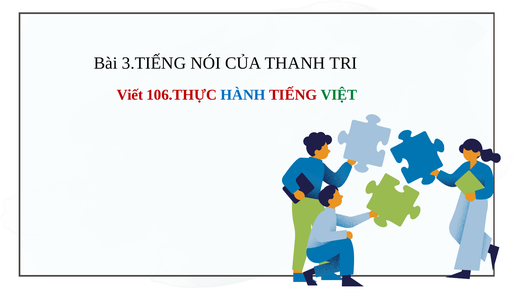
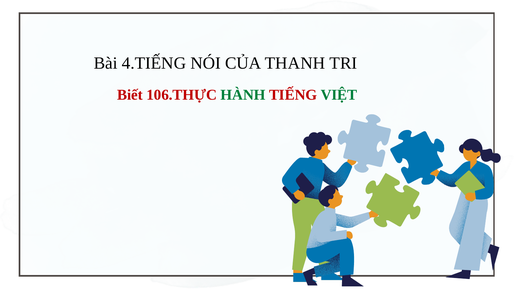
3.TIẾNG: 3.TIẾNG -> 4.TIẾNG
Viết: Viết -> Biết
HÀNH colour: blue -> green
